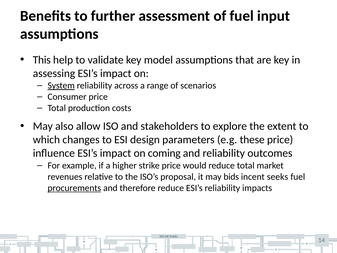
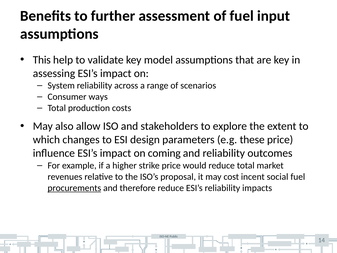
System underline: present -> none
Consumer price: price -> ways
bids: bids -> cost
seeks: seeks -> social
